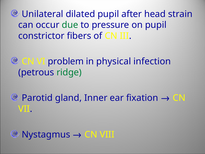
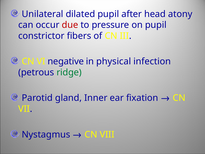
strain: strain -> atony
due colour: green -> red
problem: problem -> negative
